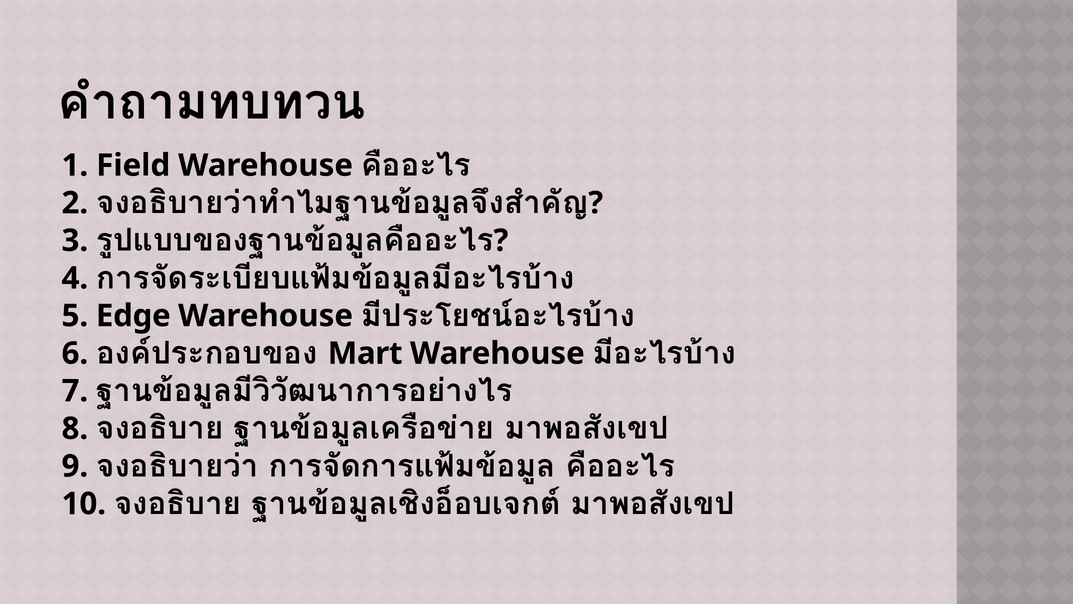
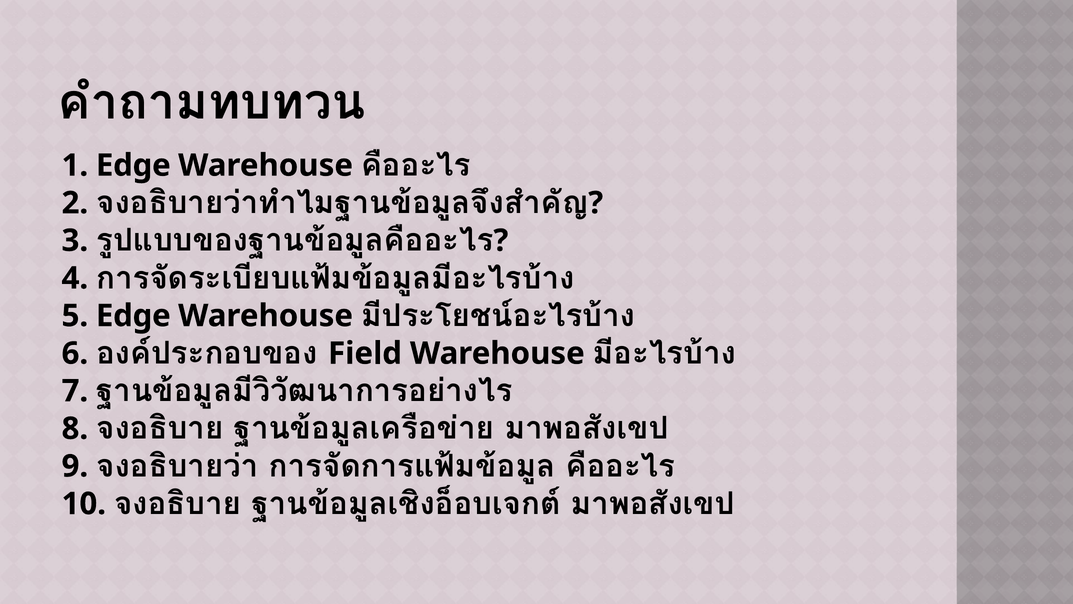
1 Field: Field -> Edge
Mart: Mart -> Field
